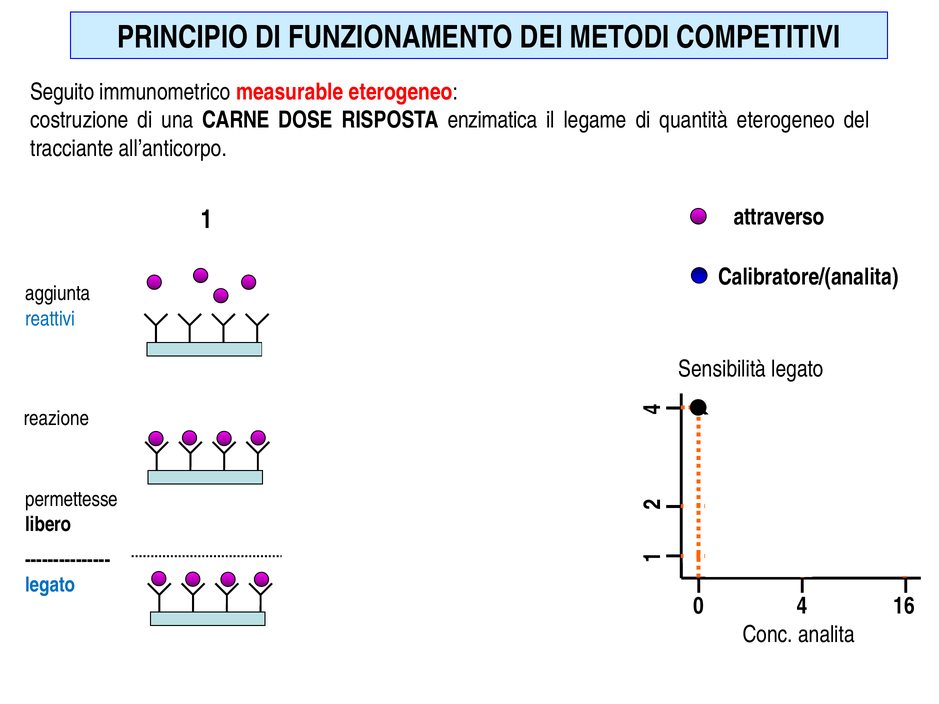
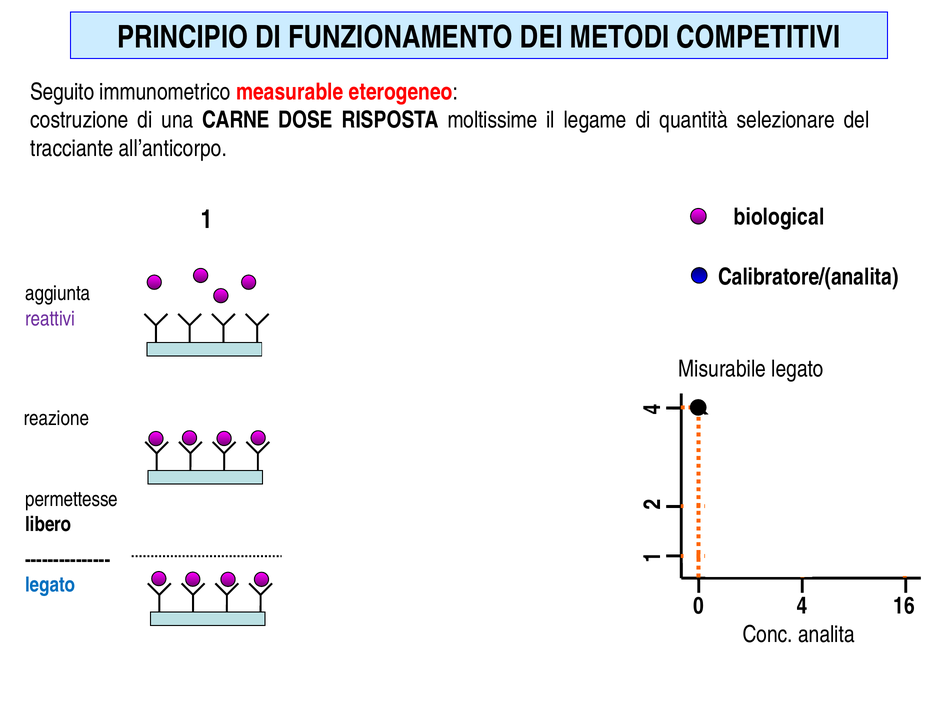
enzimatica: enzimatica -> moltissime
quantità eterogeneo: eterogeneo -> selezionare
attraverso: attraverso -> biological
reattivi colour: blue -> purple
Sensibilità: Sensibilità -> Misurabile
